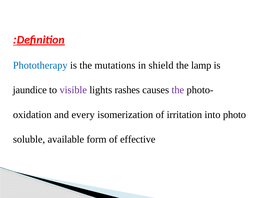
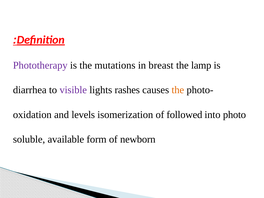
Phototherapy colour: blue -> purple
shield: shield -> breast
jaundice: jaundice -> diarrhea
the at (178, 90) colour: purple -> orange
every: every -> levels
irritation: irritation -> followed
effective: effective -> newborn
